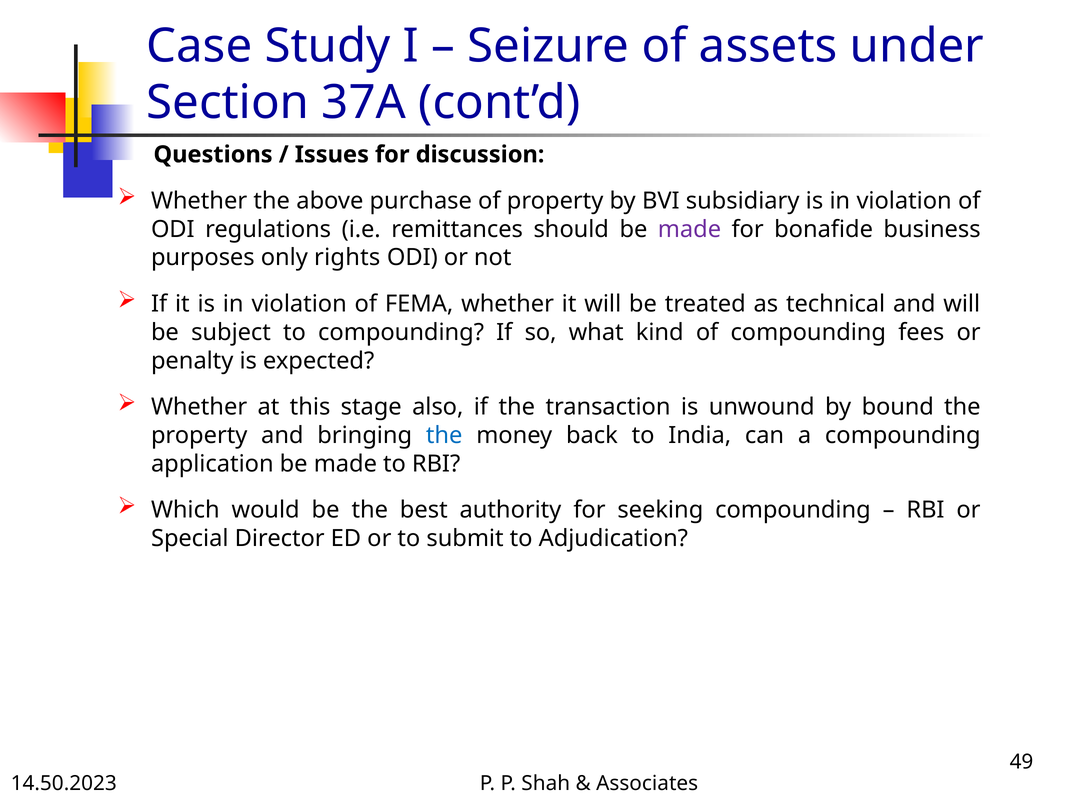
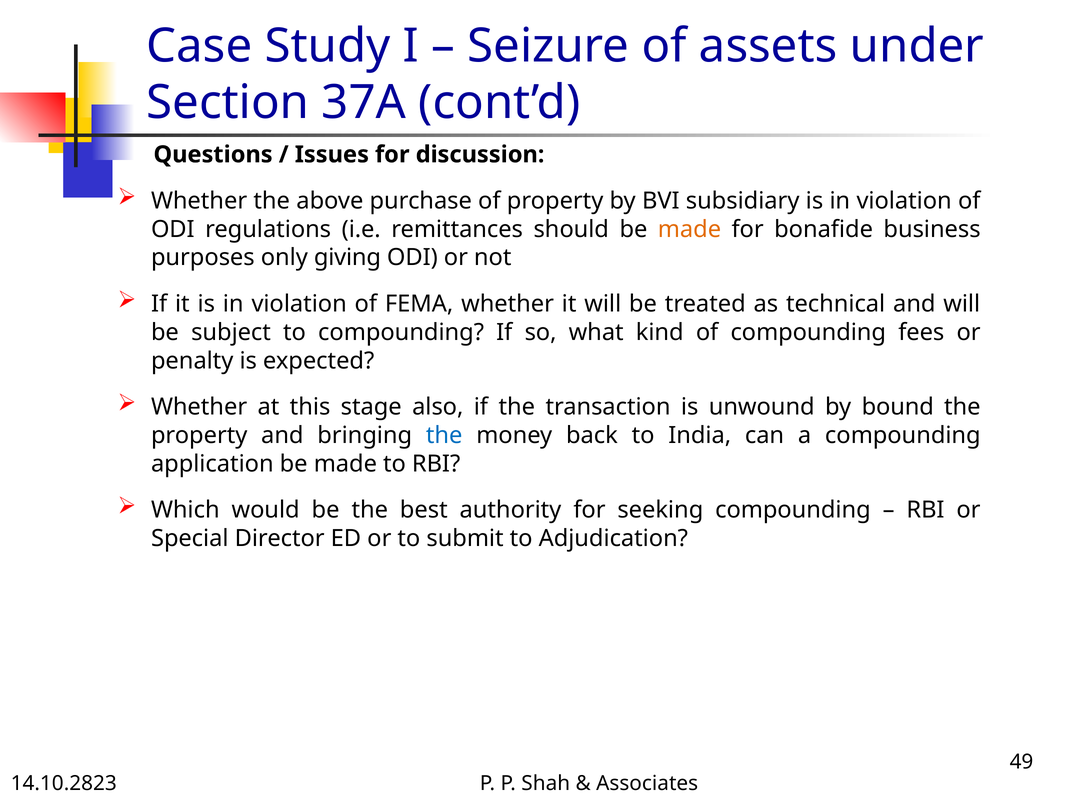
made at (689, 229) colour: purple -> orange
rights: rights -> giving
14.50.2023: 14.50.2023 -> 14.10.2823
